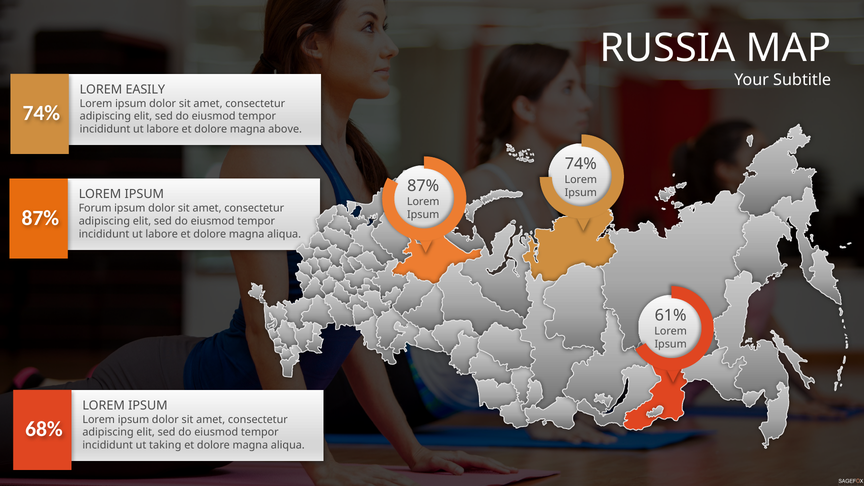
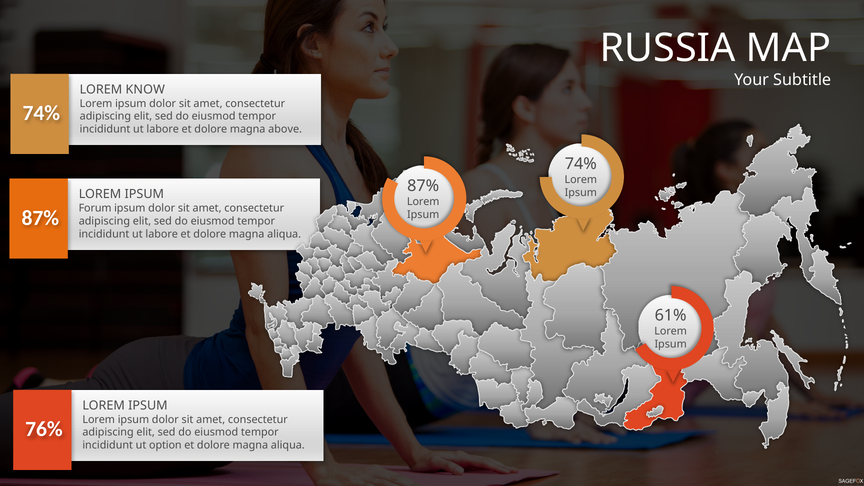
EASILY: EASILY -> KNOW
68%: 68% -> 76%
taking: taking -> option
